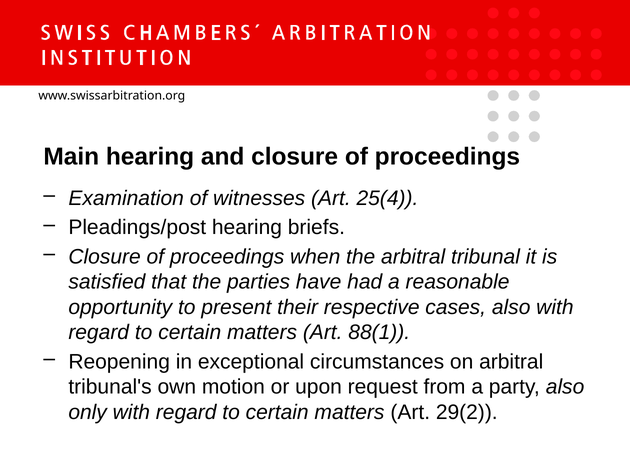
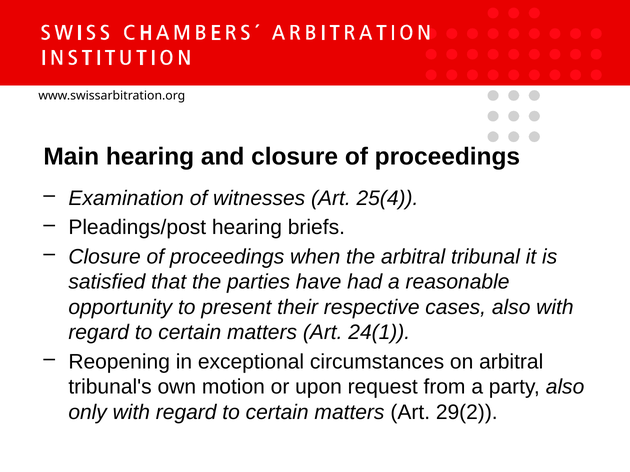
88(1: 88(1 -> 24(1
